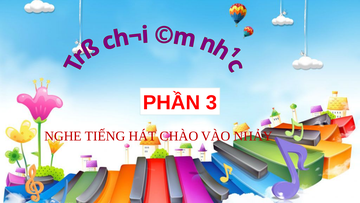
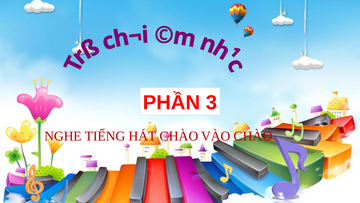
VÀO NHẢY: NHẢY -> CHÀO
